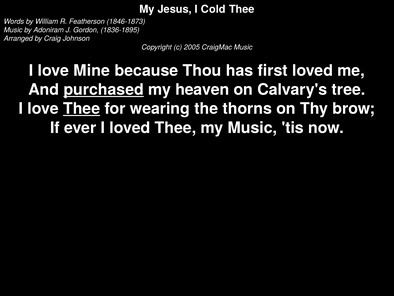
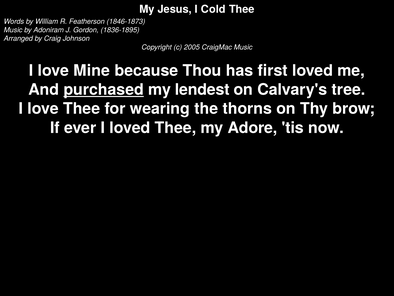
heaven: heaven -> lendest
Thee at (82, 109) underline: present -> none
my Music: Music -> Adore
